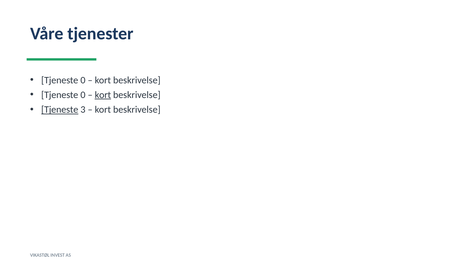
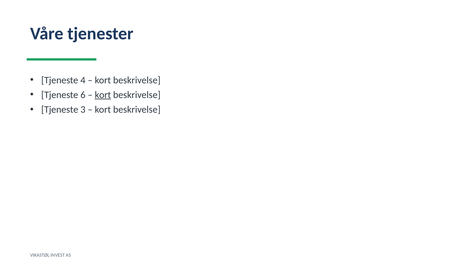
0 at (83, 80): 0 -> 4
0 at (83, 95): 0 -> 6
Tjeneste at (60, 110) underline: present -> none
